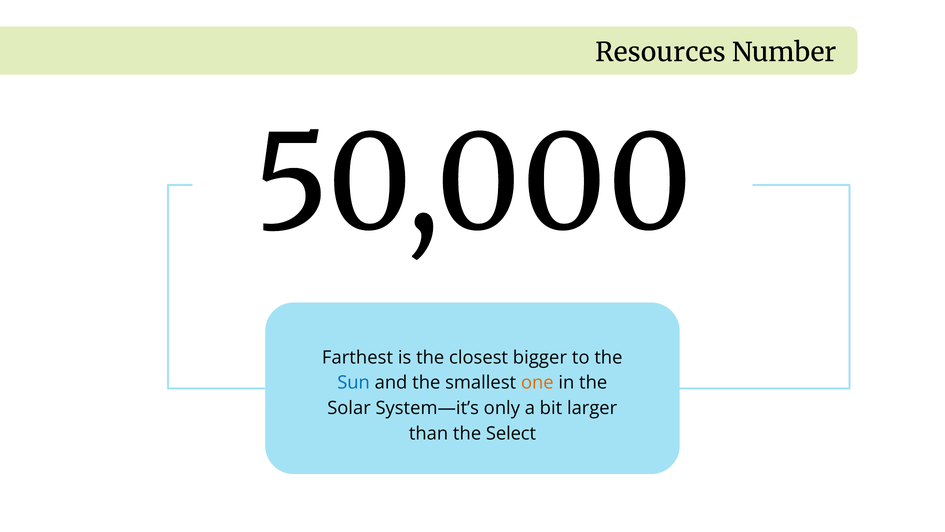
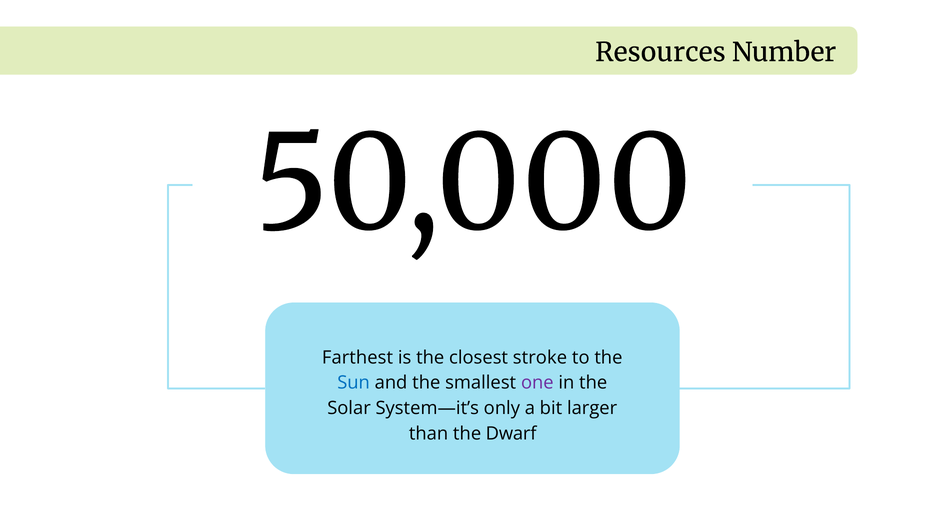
bigger: bigger -> stroke
one colour: orange -> purple
Select: Select -> Dwarf
